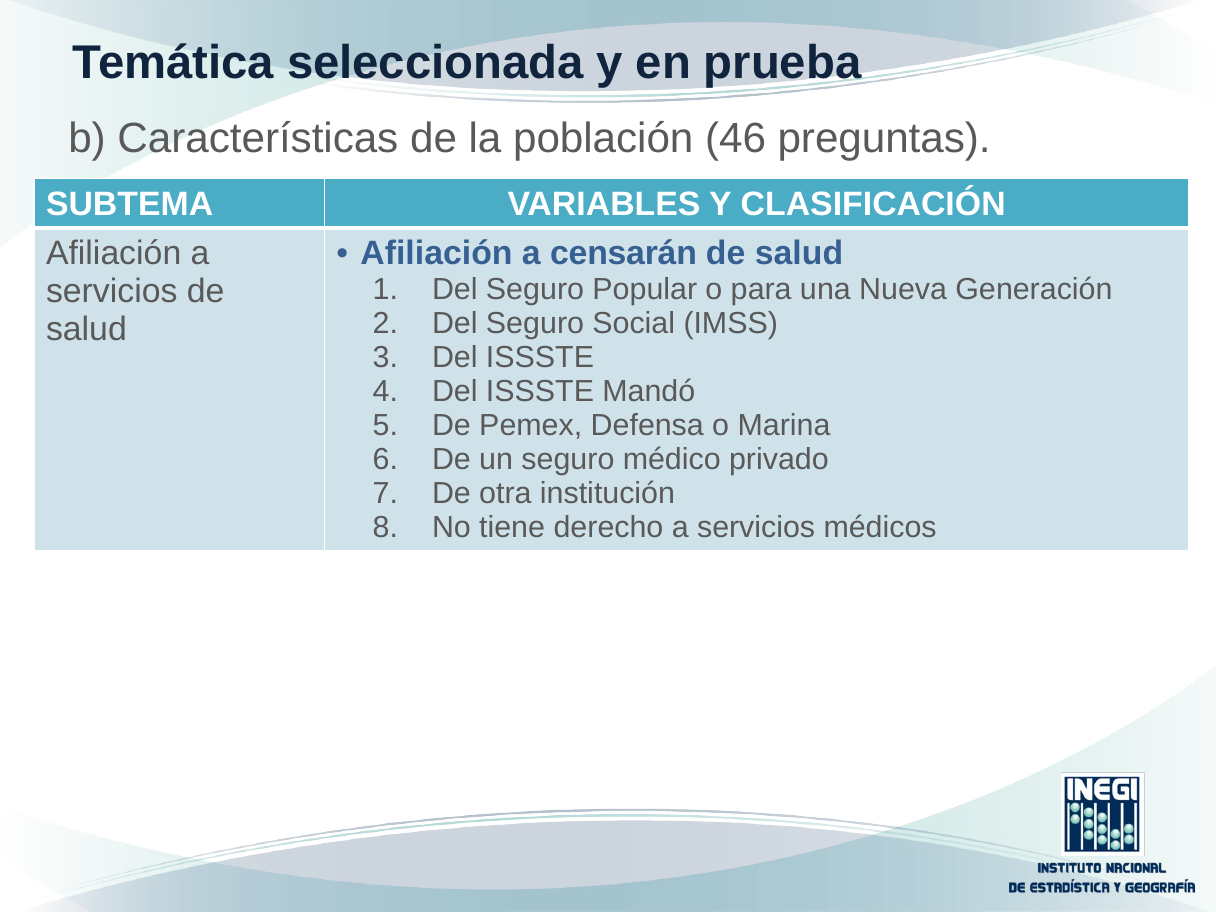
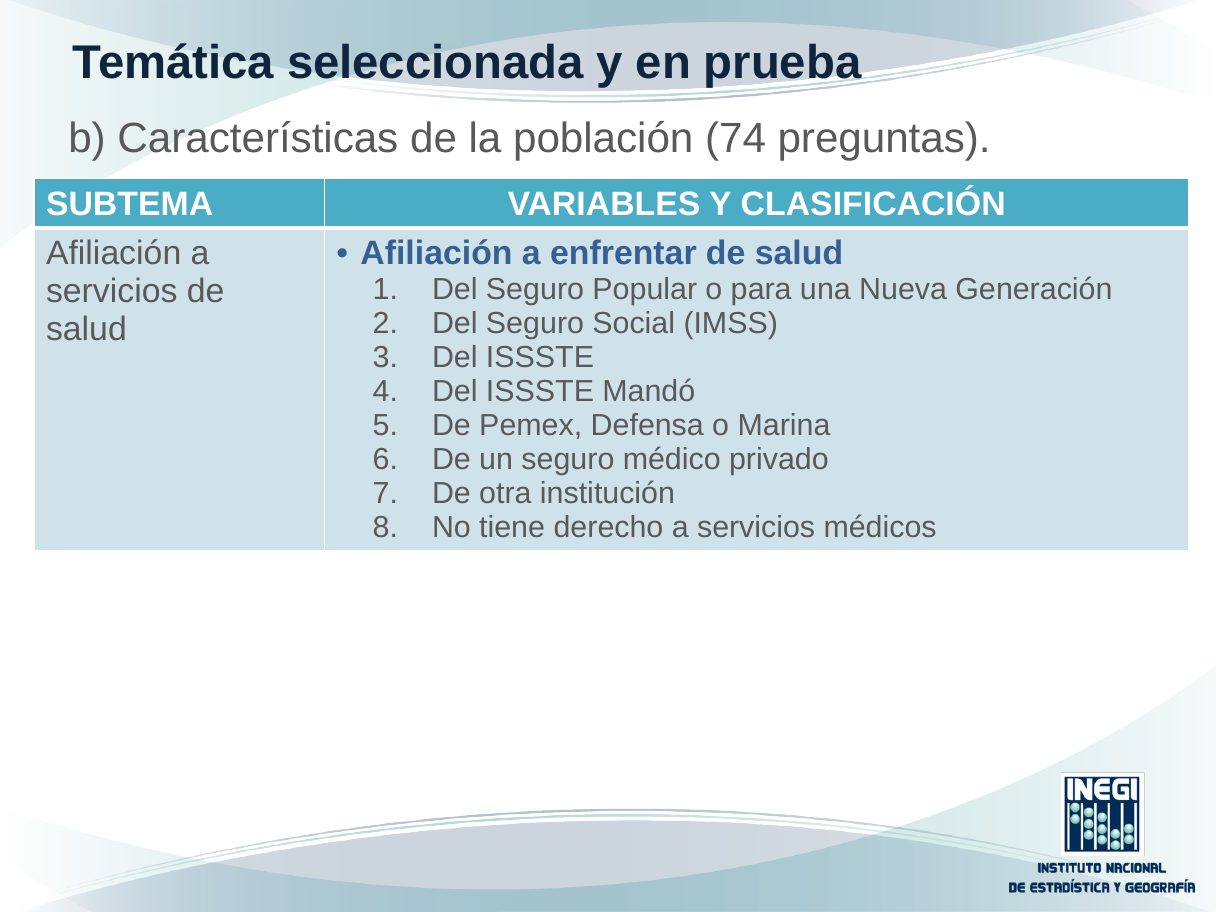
46: 46 -> 74
censarán: censarán -> enfrentar
